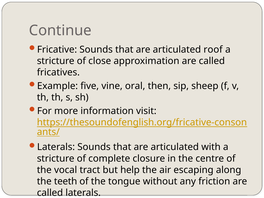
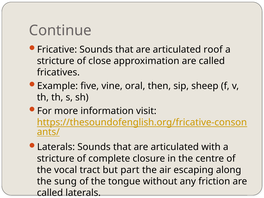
help: help -> part
teeth: teeth -> sung
